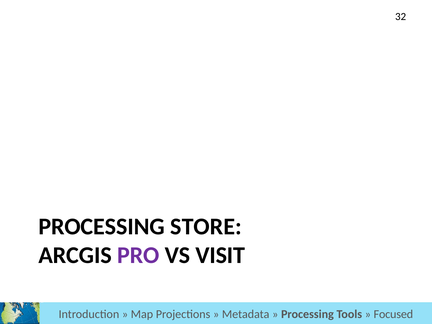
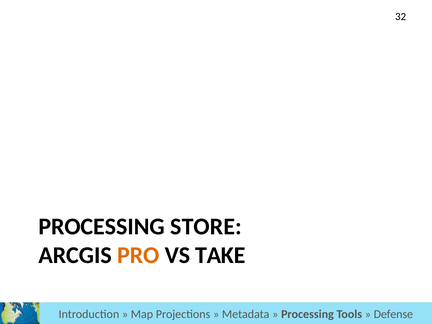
PRO colour: purple -> orange
VISIT: VISIT -> TAKE
Focused: Focused -> Defense
